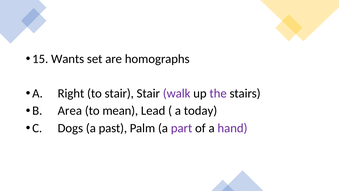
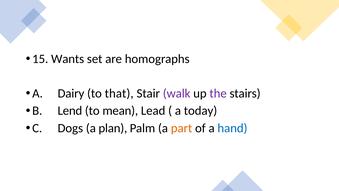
Right: Right -> Dairy
to stair: stair -> that
Area: Area -> Lend
past: past -> plan
part colour: purple -> orange
hand colour: purple -> blue
